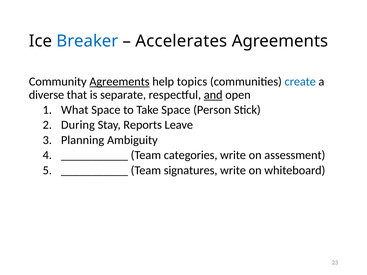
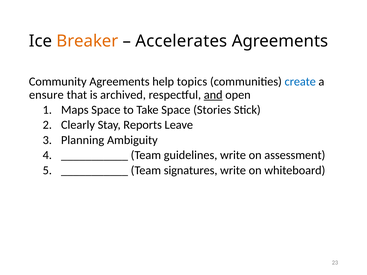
Breaker colour: blue -> orange
Agreements at (119, 82) underline: present -> none
diverse: diverse -> ensure
separate: separate -> archived
What: What -> Maps
Person: Person -> Stories
During: During -> Clearly
categories: categories -> guidelines
